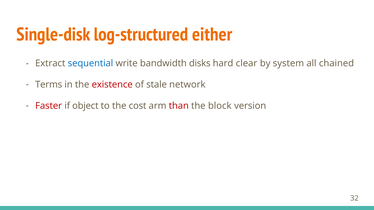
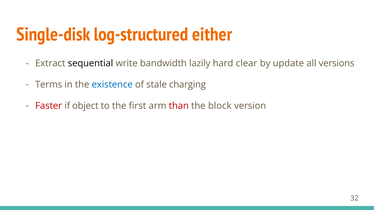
sequential colour: blue -> black
disks: disks -> lazily
system: system -> update
chained: chained -> versions
existence colour: red -> blue
network: network -> charging
cost: cost -> first
